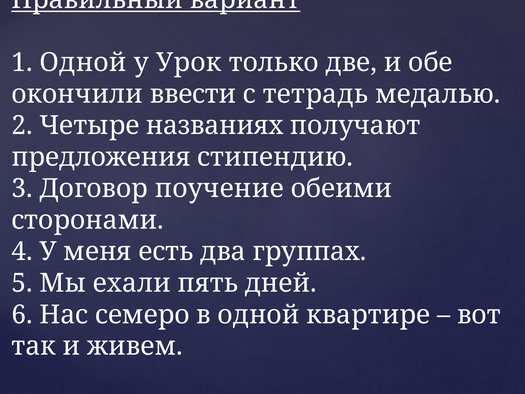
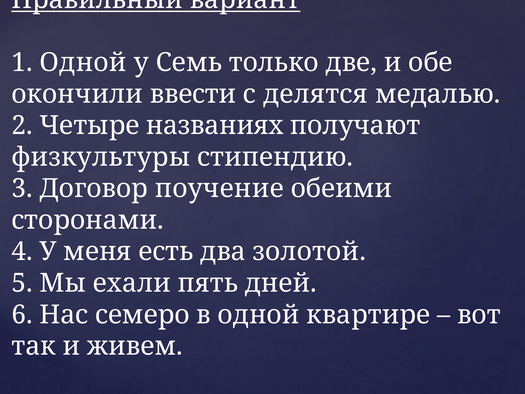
Урок: Урок -> Семь
тетрадь: тетрадь -> делятся
предложения: предложения -> физкультуры
группах: группах -> золотой
